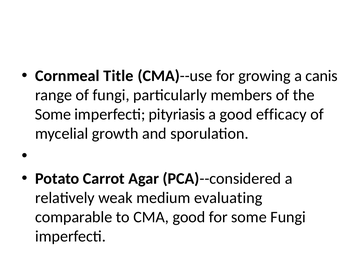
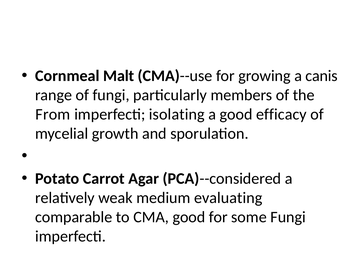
Title: Title -> Malt
Some at (53, 114): Some -> From
pityriasis: pityriasis -> isolating
